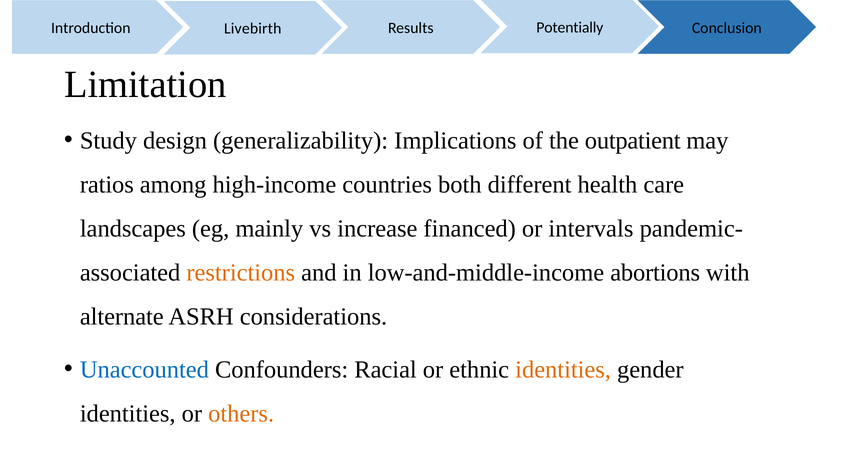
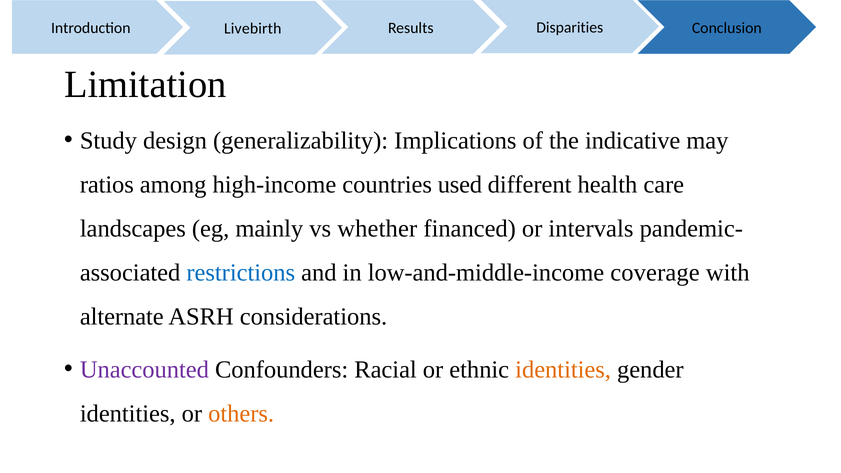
Potentially: Potentially -> Disparities
outpatient: outpatient -> indicative
both: both -> used
increase: increase -> whether
restrictions colour: orange -> blue
abortions: abortions -> coverage
Unaccounted colour: blue -> purple
